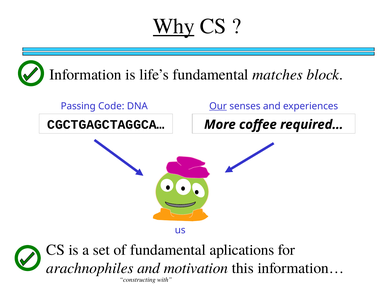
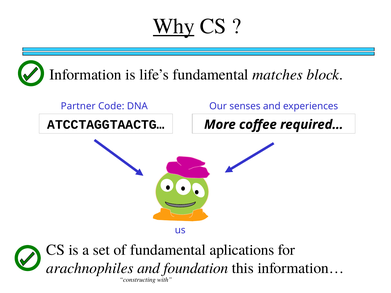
Passing: Passing -> Partner
Our underline: present -> none
CGCTGAGCTAGGCA…: CGCTGAGCTAGGCA… -> ATCCTAGGTAACTG…
motivation: motivation -> foundation
